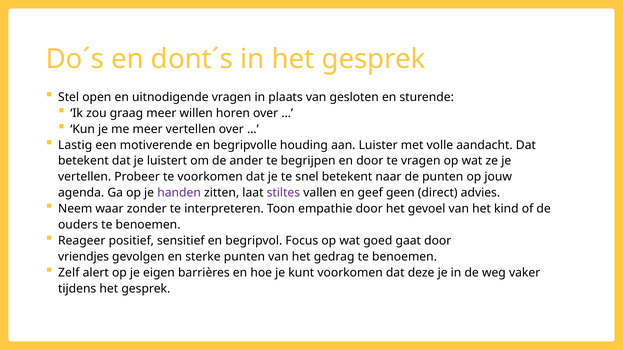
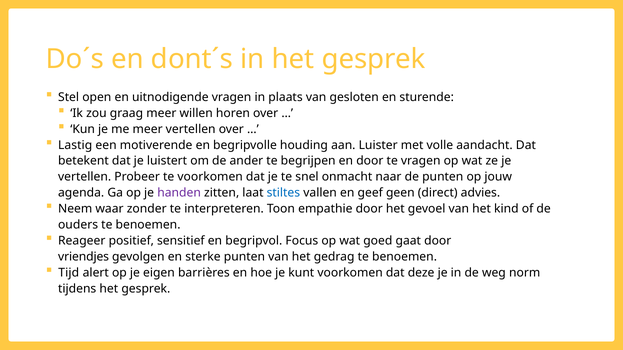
snel betekent: betekent -> onmacht
stiltes colour: purple -> blue
Zelf: Zelf -> Tijd
vaker: vaker -> norm
